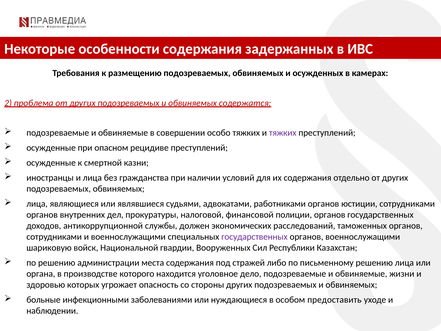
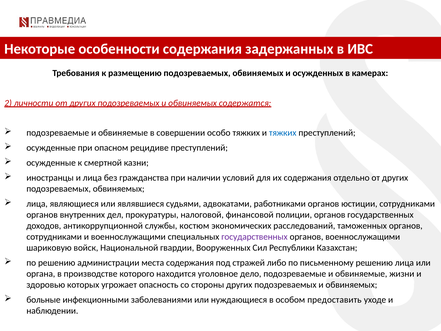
проблема: проблема -> личности
тяжких at (283, 133) colour: purple -> blue
должен: должен -> костюм
